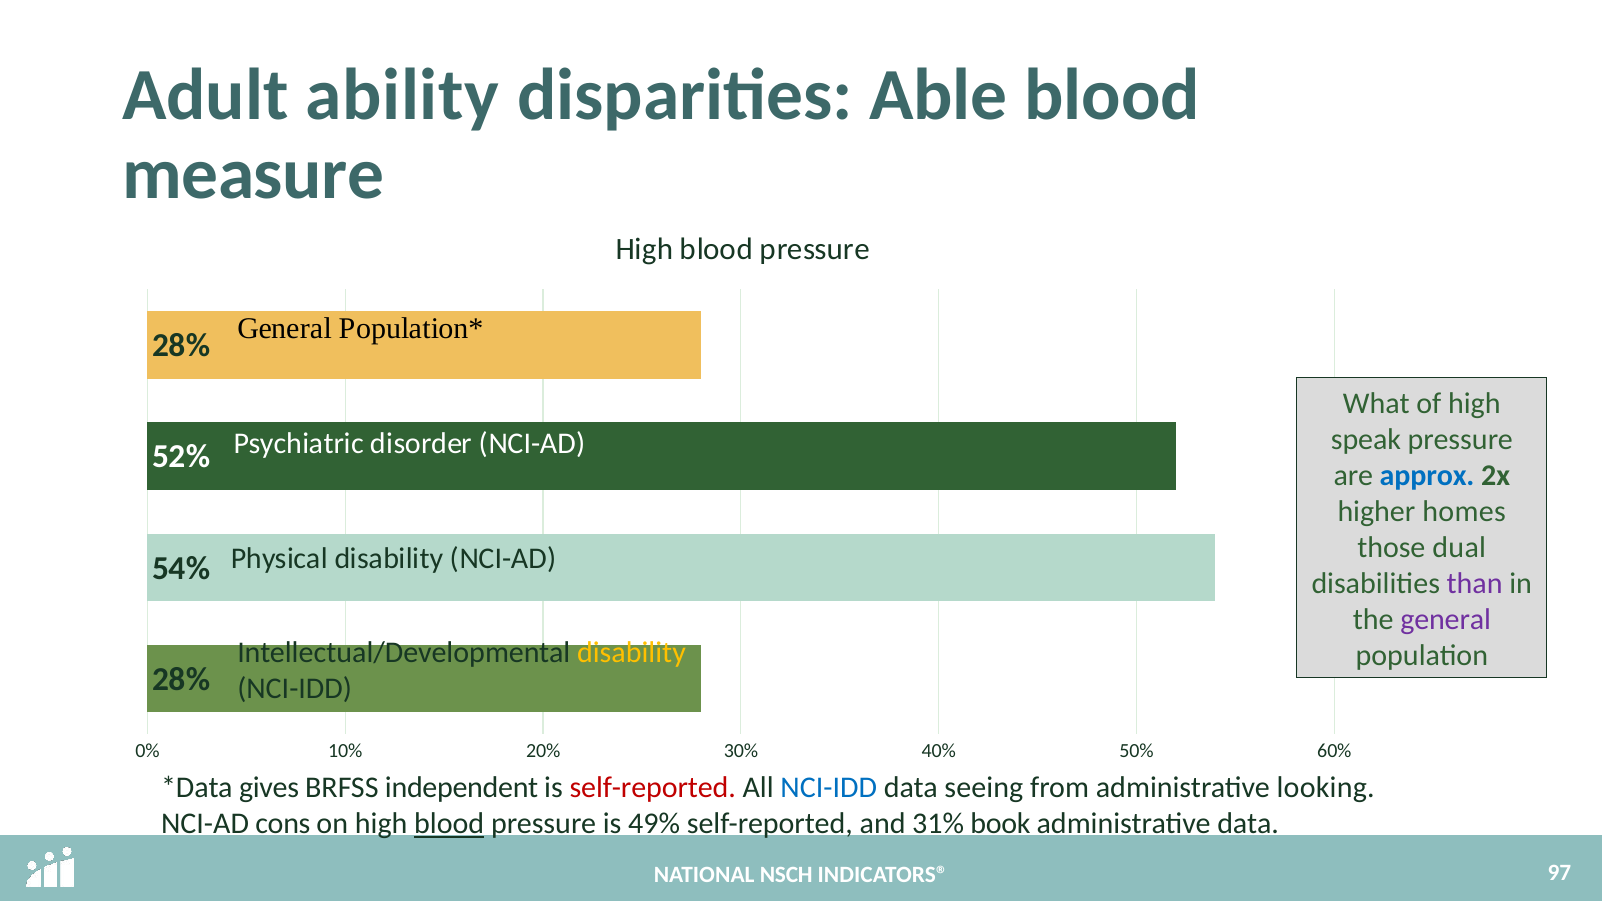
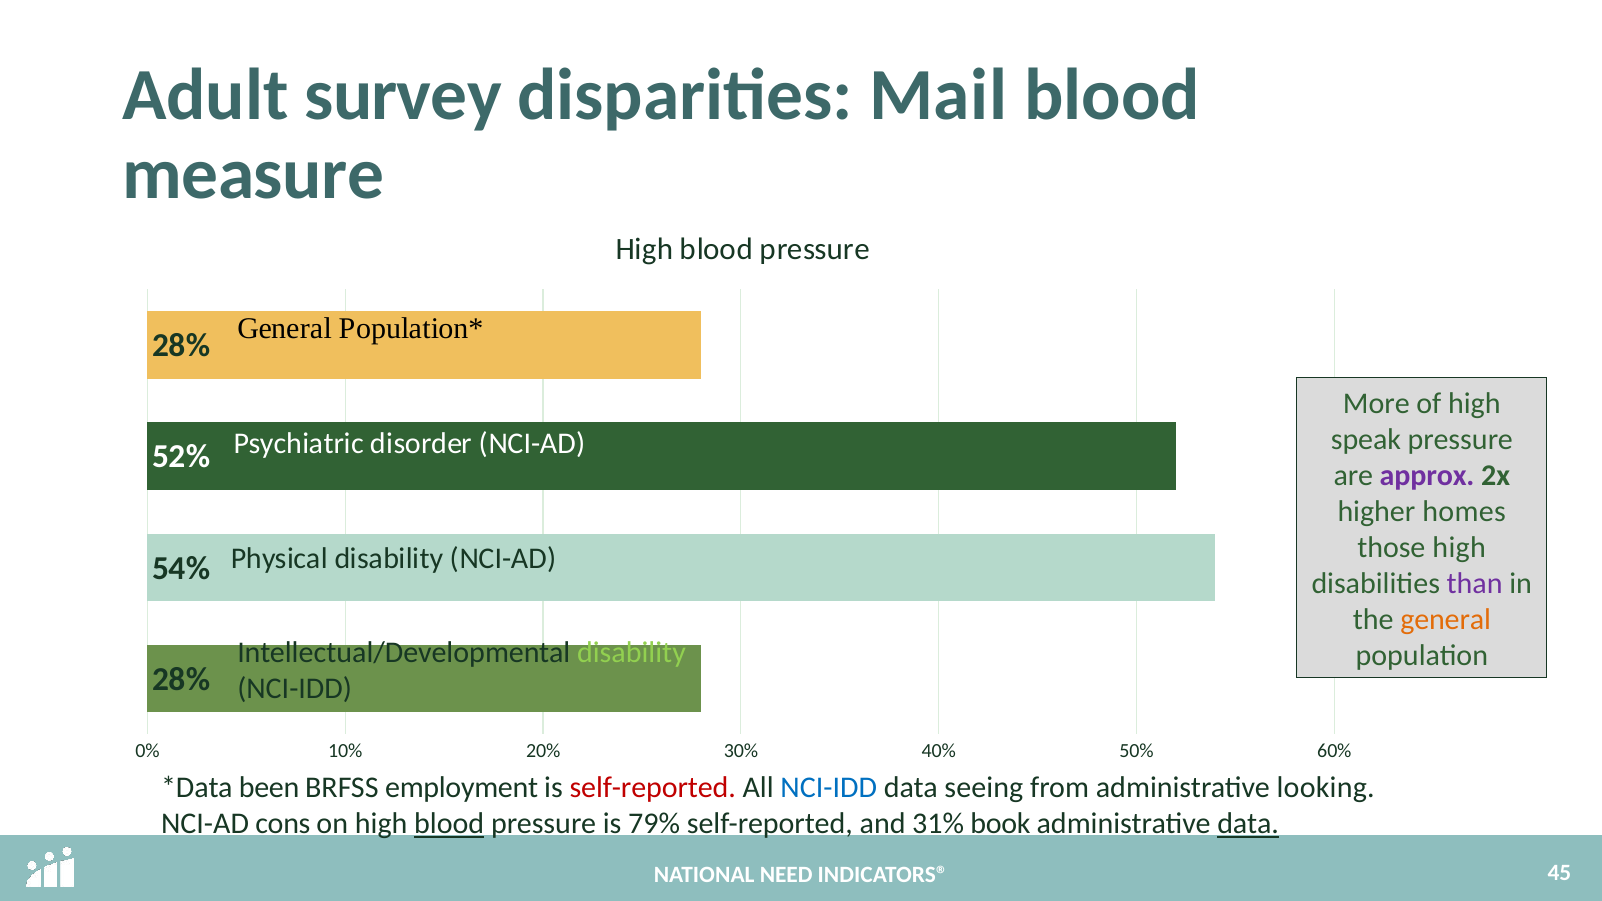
ability: ability -> survey
Able: Able -> Mail
What: What -> More
approx colour: blue -> purple
those dual: dual -> high
general at (1446, 620) colour: purple -> orange
disability at (631, 653) colour: yellow -> light green
gives: gives -> been
independent: independent -> employment
49%: 49% -> 79%
data at (1248, 824) underline: none -> present
NSCH: NSCH -> NEED
97: 97 -> 45
